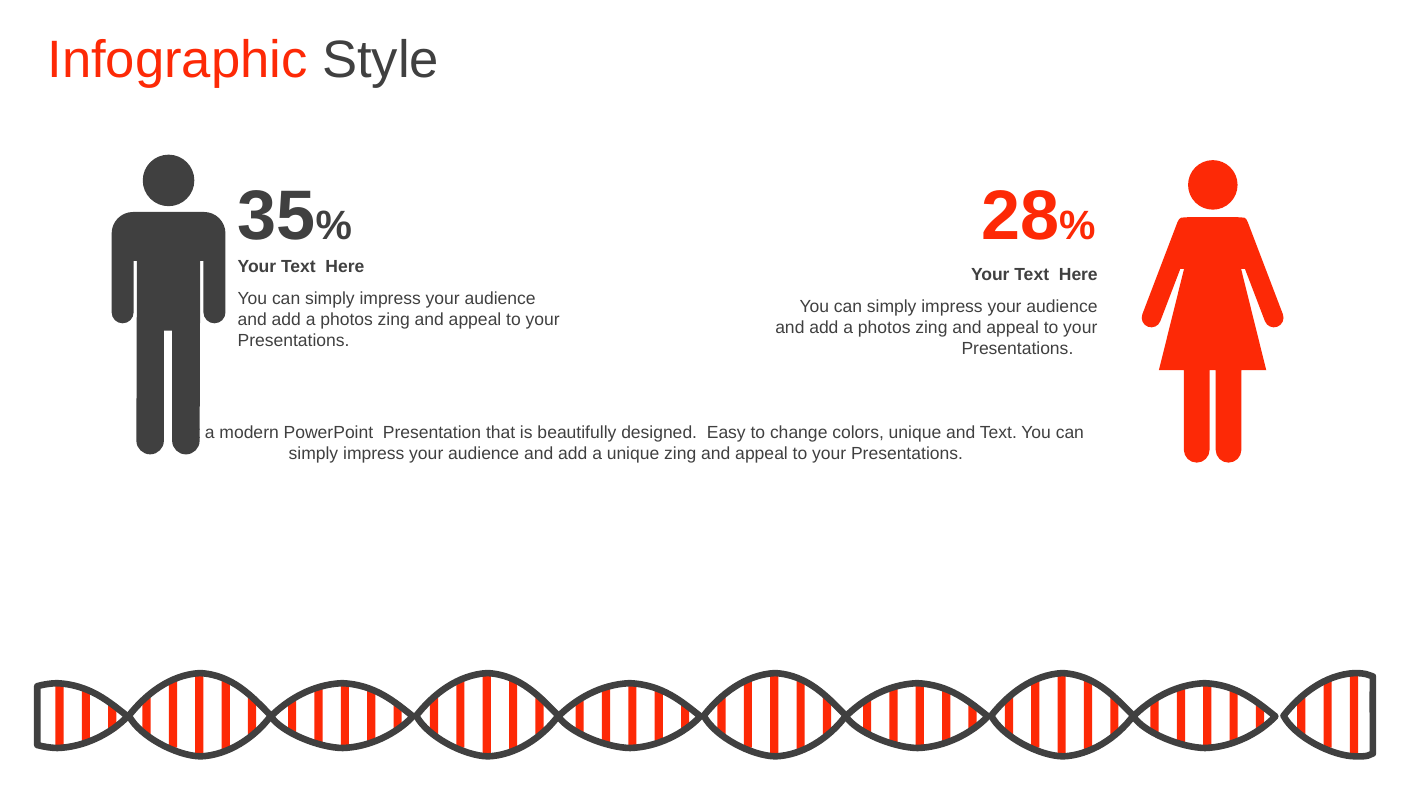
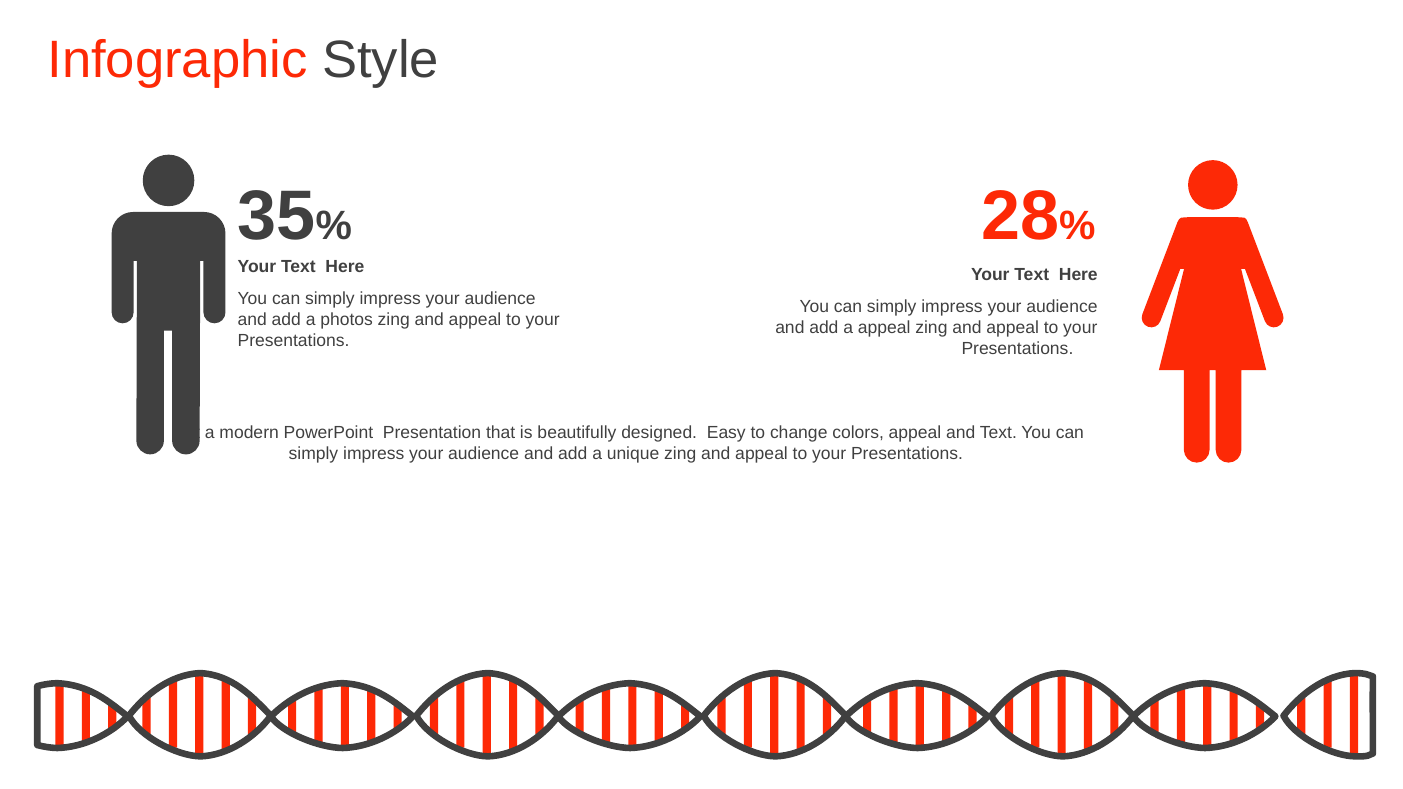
photos at (884, 328): photos -> appeal
colors unique: unique -> appeal
